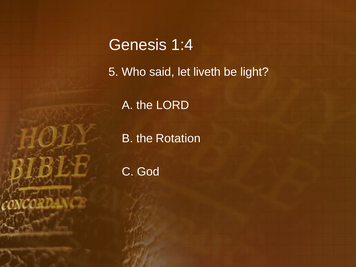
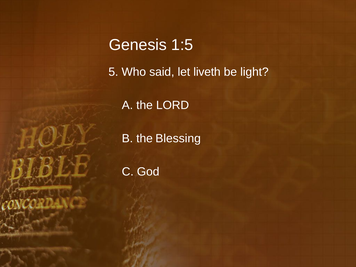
1:4: 1:4 -> 1:5
Rotation: Rotation -> Blessing
